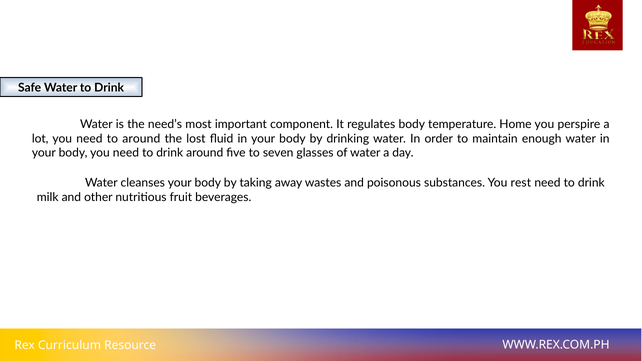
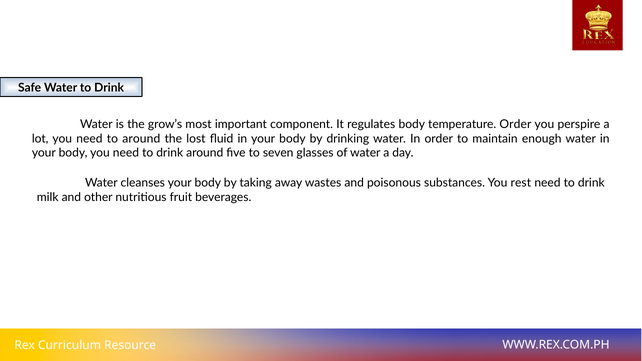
need’s: need’s -> grow’s
temperature Home: Home -> Order
